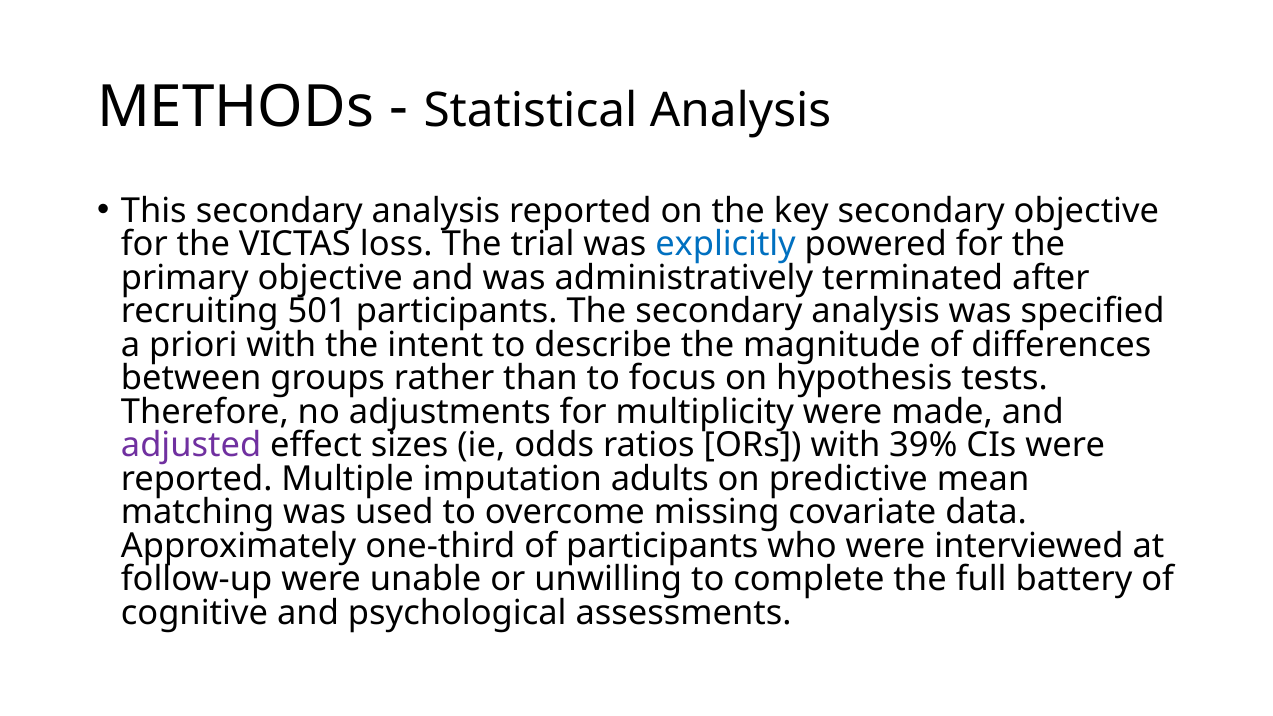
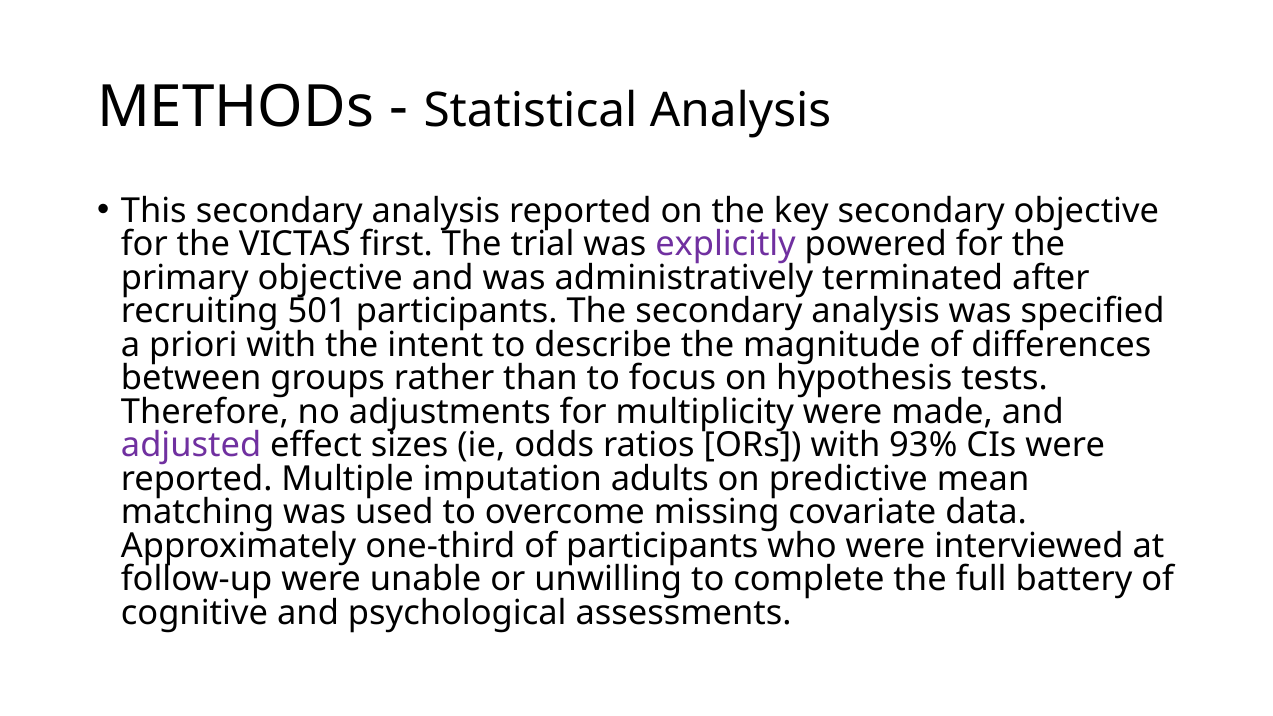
loss: loss -> first
explicitly colour: blue -> purple
39%: 39% -> 93%
